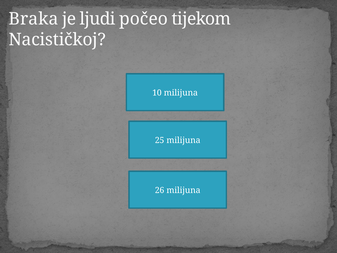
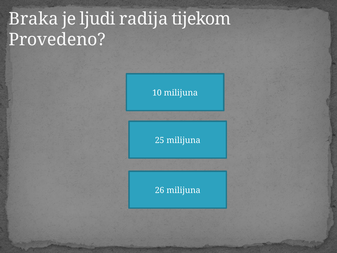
počeo: počeo -> radija
Nacističkoj: Nacističkoj -> Provedeno
